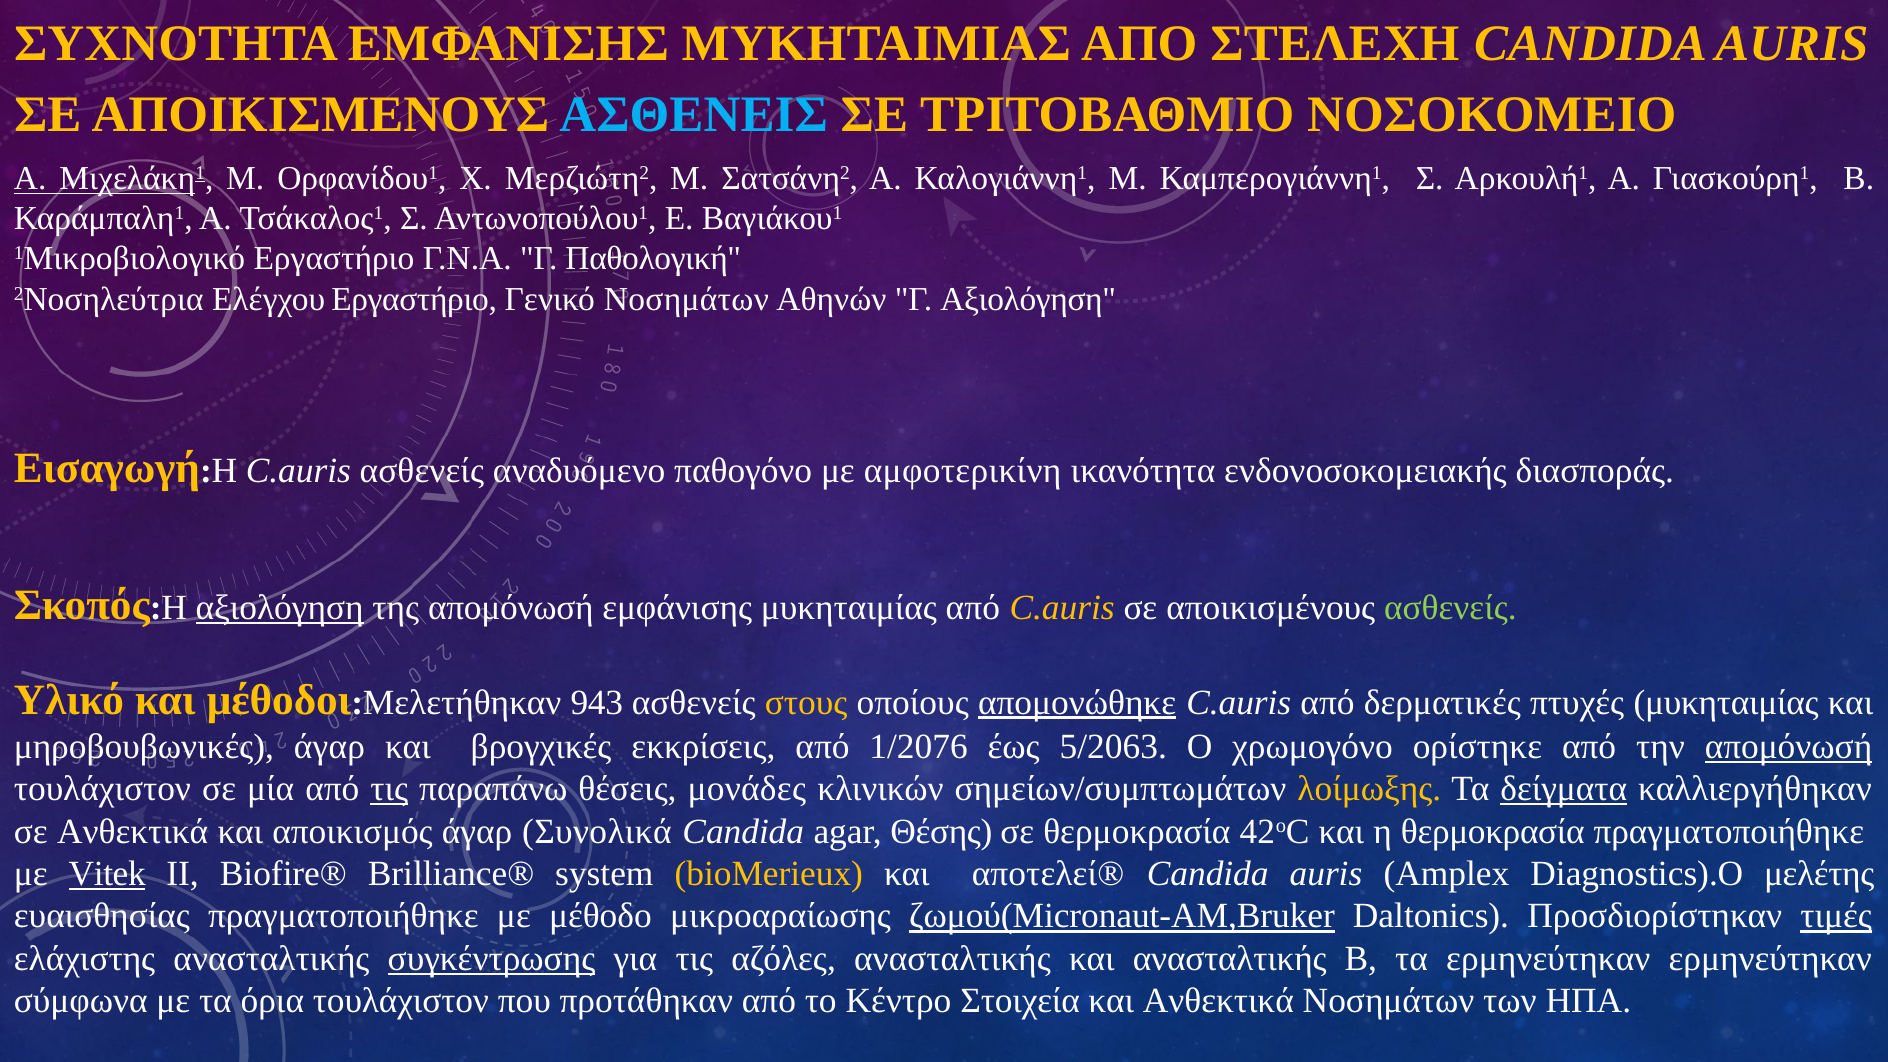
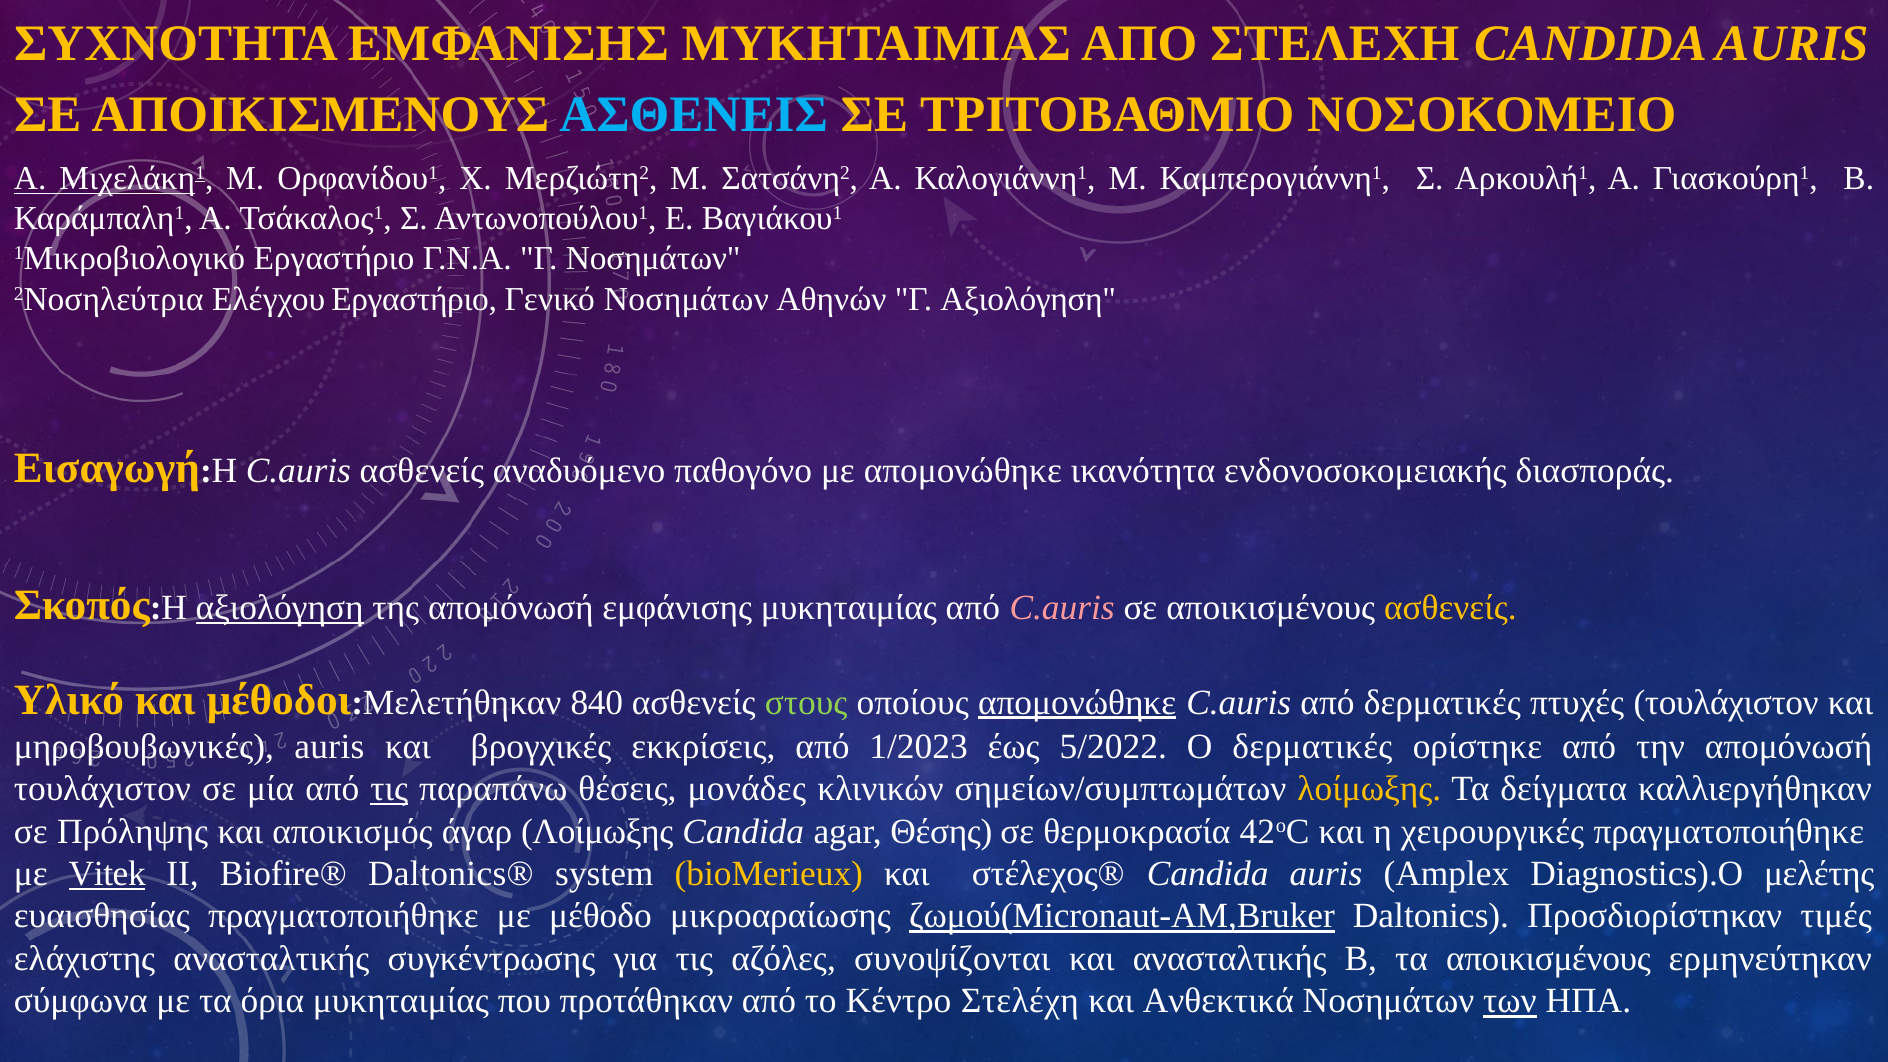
Γ Παθολογική: Παθολογική -> Νοσημάτων
με αμφοτερικίνη: αμφοτερικίνη -> απομονώθηκε
C.auris at (1062, 608) colour: yellow -> pink
ασθενείς at (1450, 608) colour: light green -> yellow
943: 943 -> 840
στους colour: yellow -> light green
πτυχές μυκηταιμίας: μυκηταιμίας -> τουλάχιστον
μηροβουβωνικές άγαρ: άγαρ -> auris
1/2076: 1/2076 -> 1/2023
5/2063: 5/2063 -> 5/2022
Ο χρωμογόνο: χρωμογόνο -> δερματικές
απομόνωσή at (1789, 746) underline: present -> none
δείγματα underline: present -> none
σε Ανθεκτικά: Ανθεκτικά -> Πρόληψης
άγαρ Συνολικά: Συνολικά -> Λοίμωξης
η θερμοκρασία: θερμοκρασία -> χειρουργικές
Brilliance®: Brilliance® -> Daltonics®
αποτελεί®: αποτελεί® -> στέλεχος®
τιμές underline: present -> none
συγκέντρωσης underline: present -> none
αζόλες ανασταλτικής: ανασταλτικής -> συνοψίζονται
τα ερμηνεύτηκαν: ερμηνεύτηκαν -> αποικισμένους
όρια τουλάχιστον: τουλάχιστον -> μυκηταιμίας
Στοιχεία: Στοιχεία -> Στελέχη
των underline: none -> present
